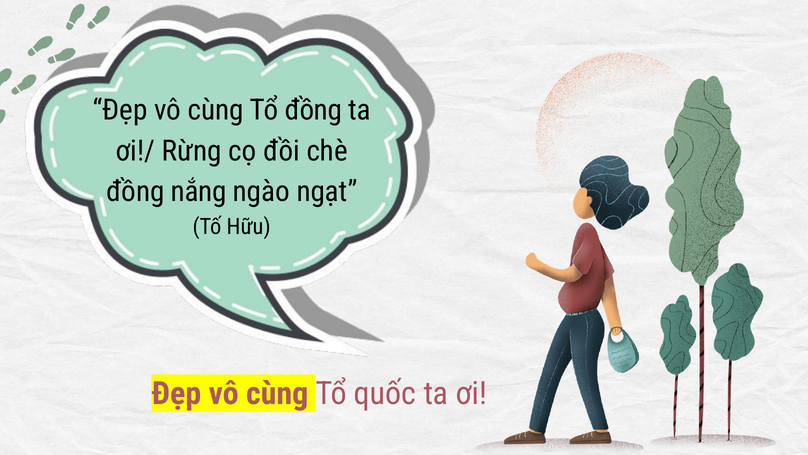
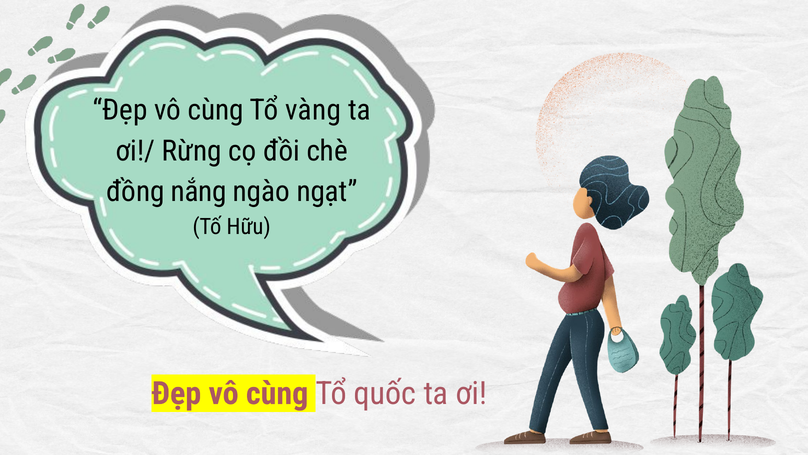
Tổ đồng: đồng -> vàng
